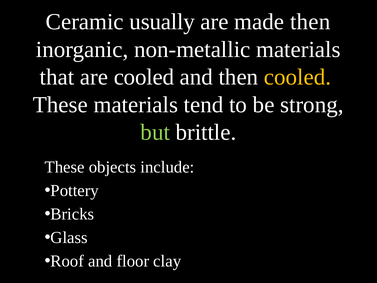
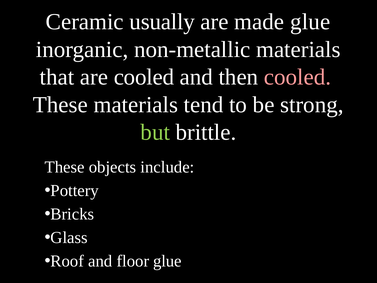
made then: then -> glue
cooled at (298, 77) colour: yellow -> pink
floor clay: clay -> glue
